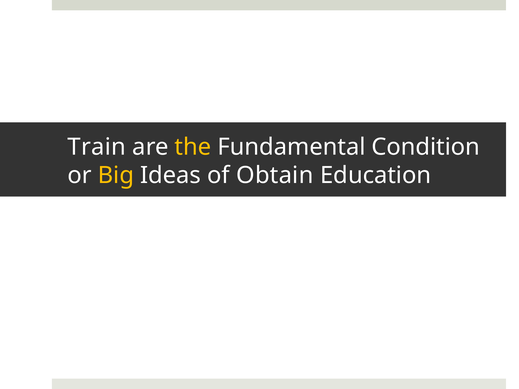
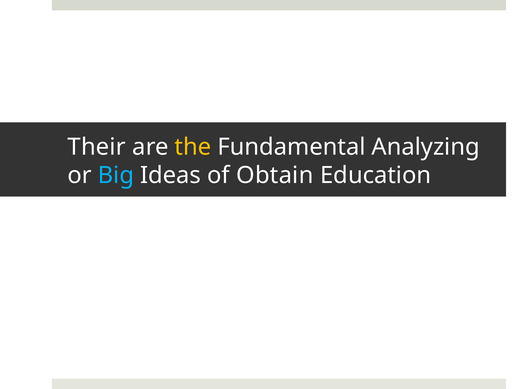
Train: Train -> Their
Condition: Condition -> Analyzing
Big colour: yellow -> light blue
